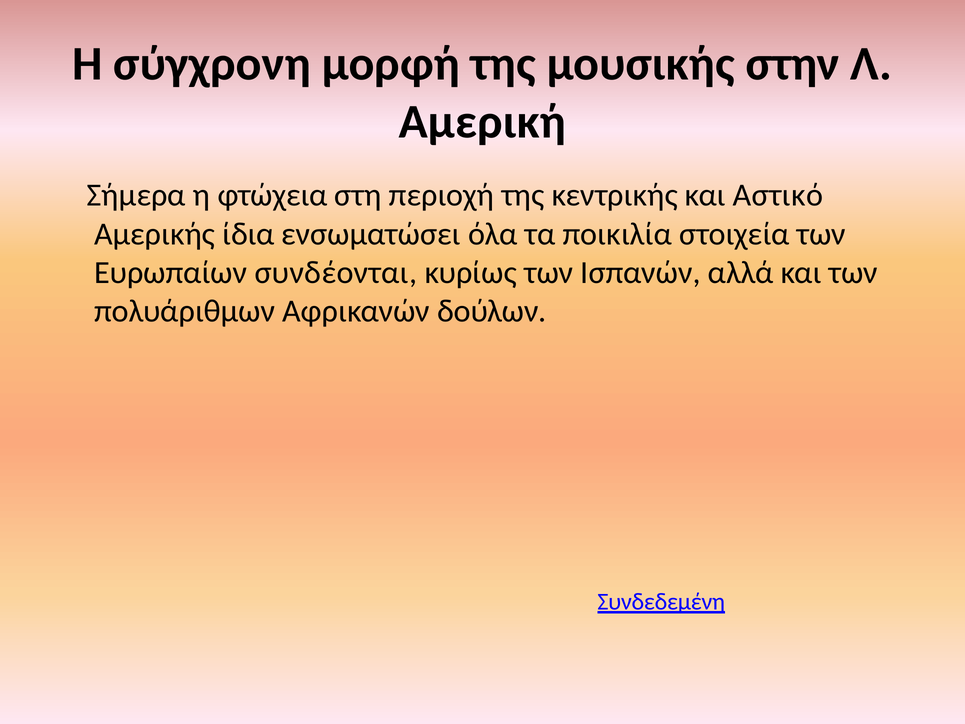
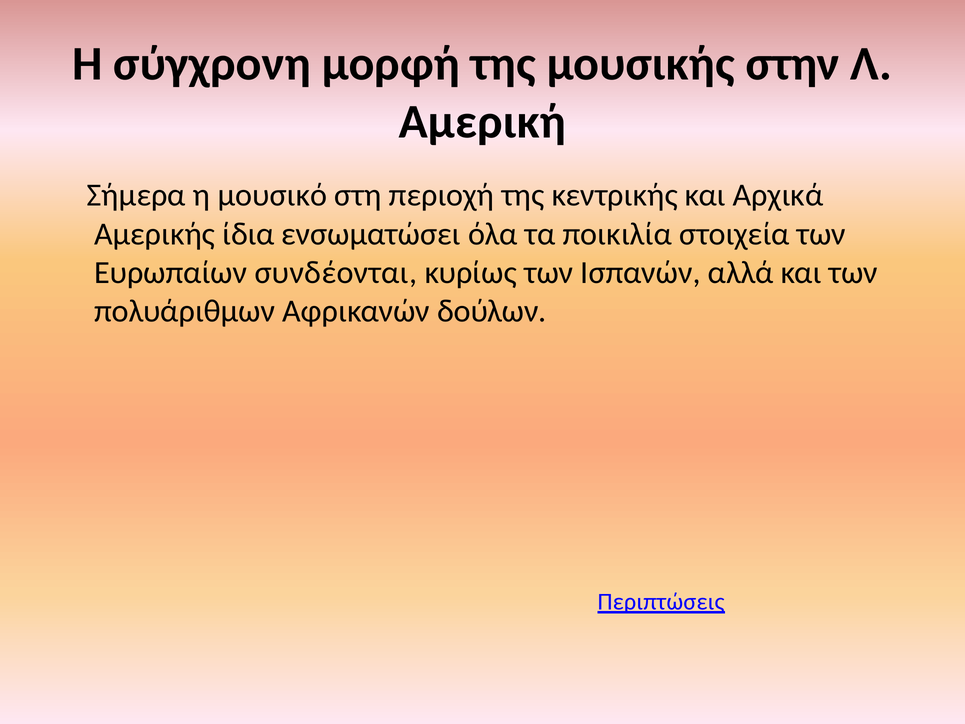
φτώχεια: φτώχεια -> μουσικό
Αστικό: Αστικό -> Αρχικά
Συνδεδεμένη: Συνδεδεμένη -> Περιπτώσεις
